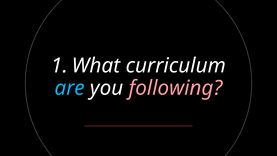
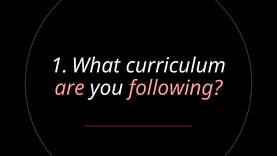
are colour: light blue -> pink
